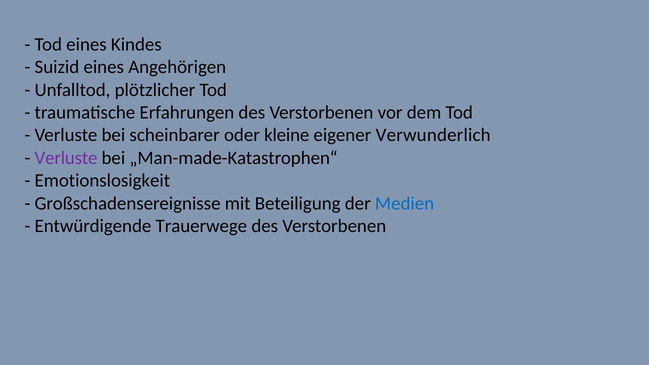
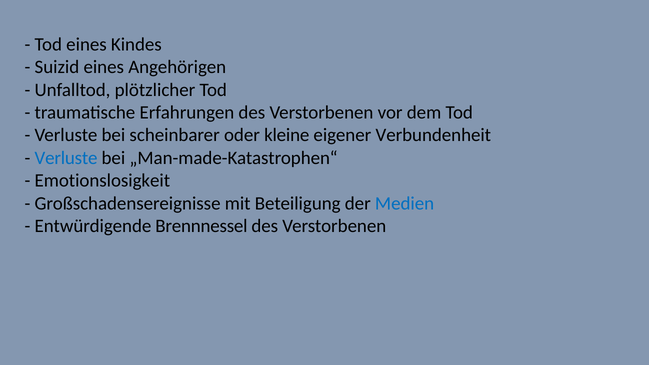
Verwunderlich: Verwunderlich -> Verbundenheit
Verluste at (66, 158) colour: purple -> blue
Trauerwege: Trauerwege -> Brennnessel
